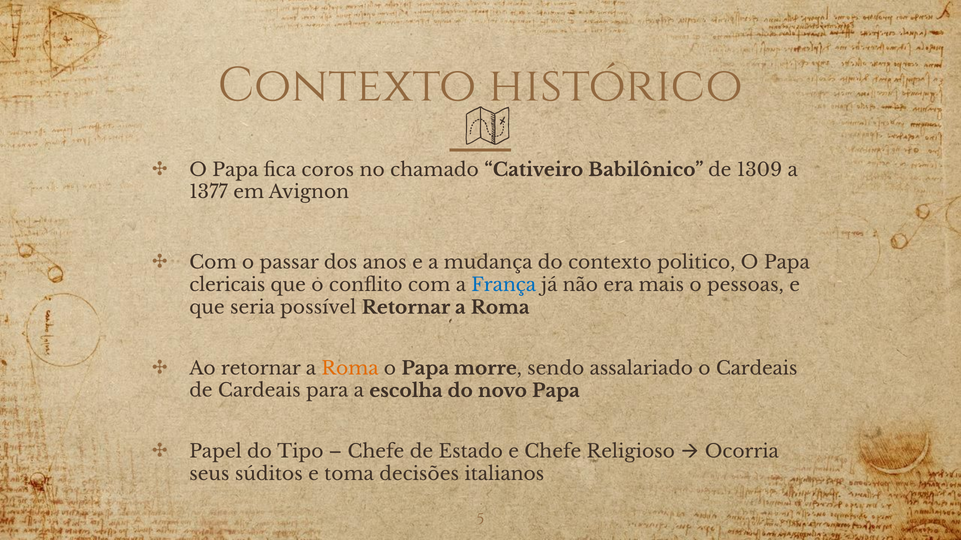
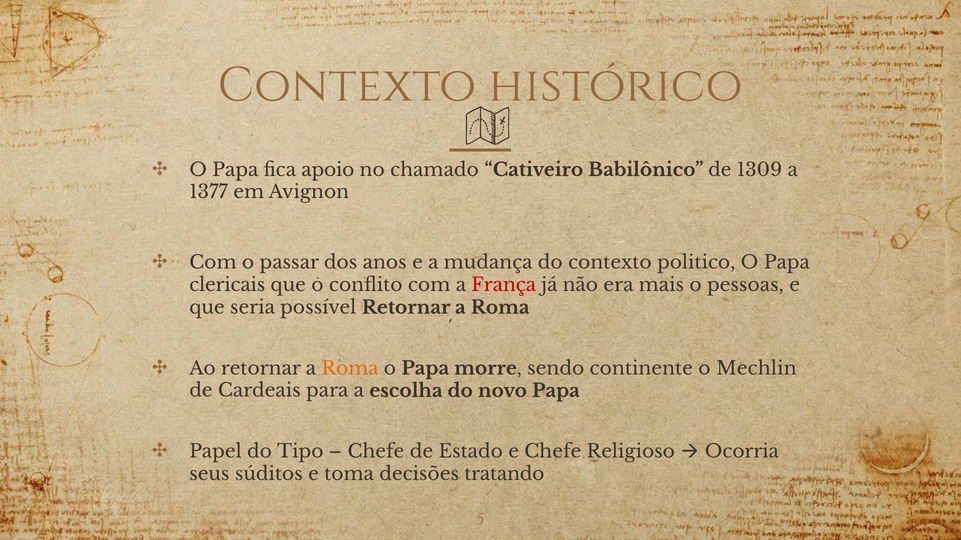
coros: coros -> apoio
França colour: blue -> red
assalariado: assalariado -> continente
o Cardeais: Cardeais -> Mechlin
italianos: italianos -> tratando
